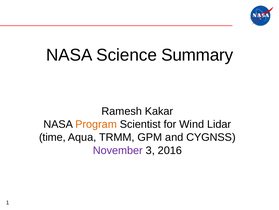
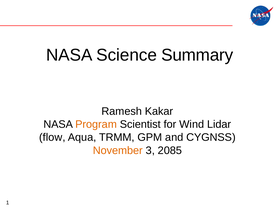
time: time -> flow
November colour: purple -> orange
2016: 2016 -> 2085
